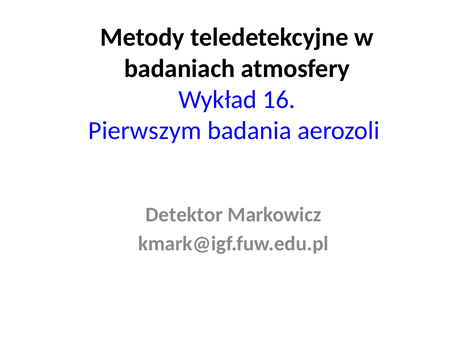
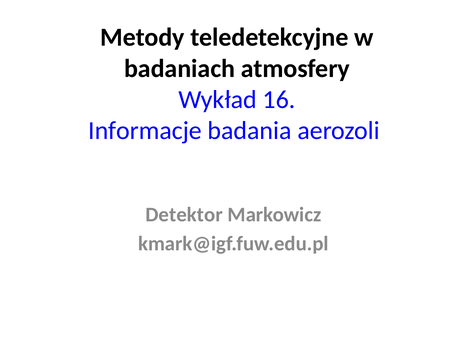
Pierwszym: Pierwszym -> Informacje
